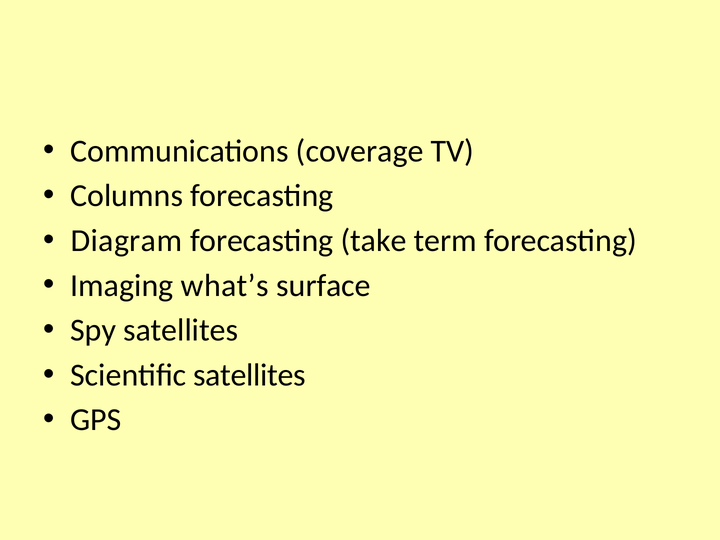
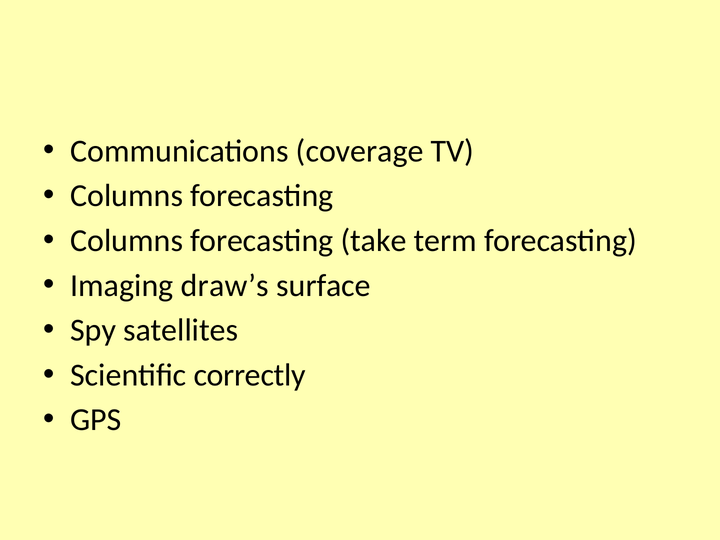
Diagram at (126, 241): Diagram -> Columns
what’s: what’s -> draw’s
Scientific satellites: satellites -> correctly
